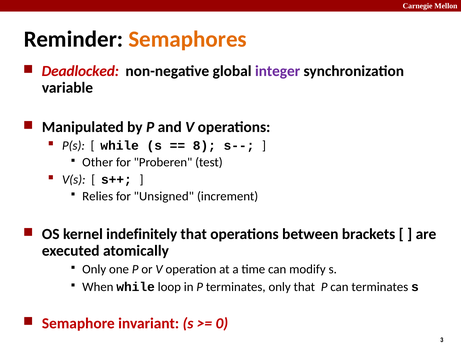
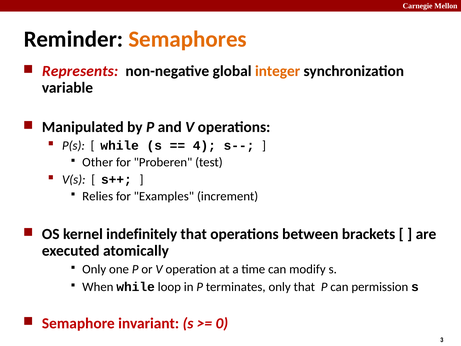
Deadlocked: Deadlocked -> Represents
integer colour: purple -> orange
8: 8 -> 4
Unsigned: Unsigned -> Examples
can terminates: terminates -> permission
